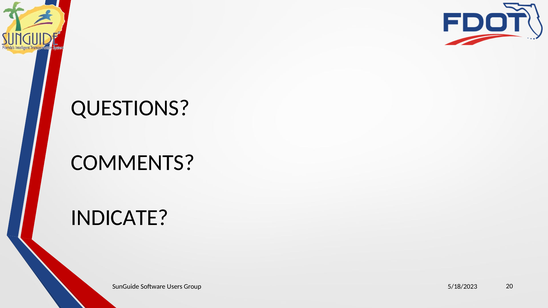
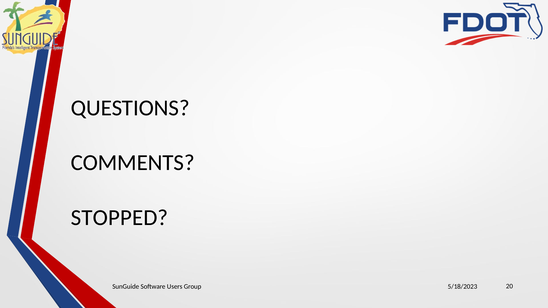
INDICATE: INDICATE -> STOPPED
